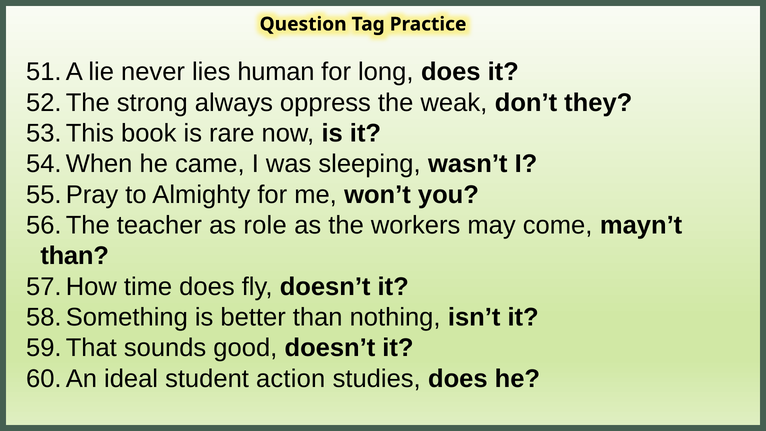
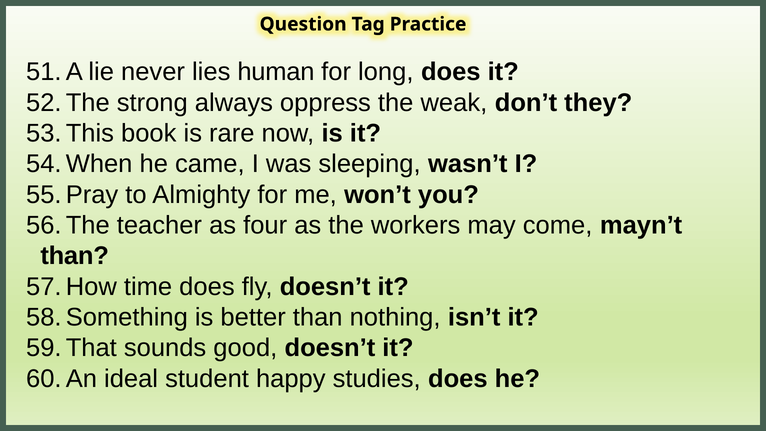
role: role -> four
action: action -> happy
